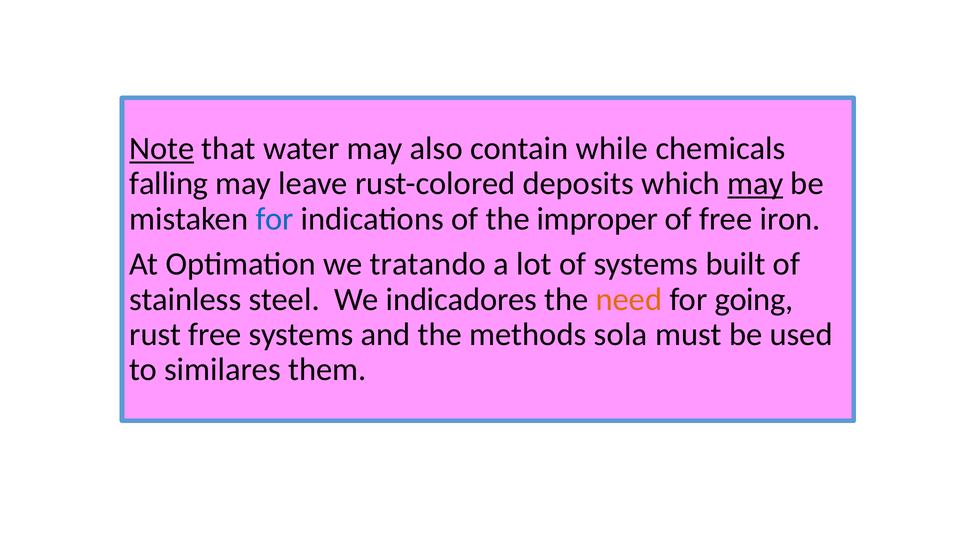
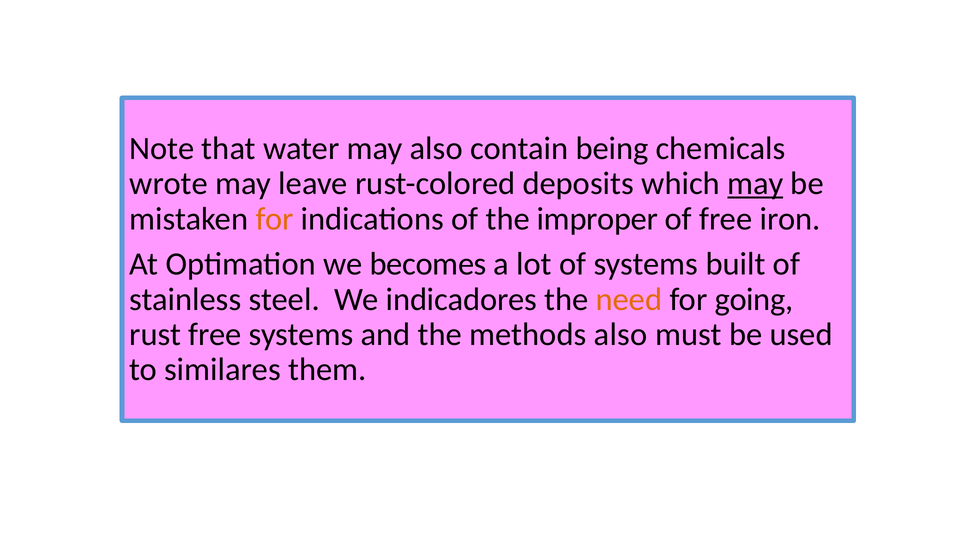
Note underline: present -> none
while: while -> being
falling: falling -> wrote
for at (275, 219) colour: blue -> orange
tratando: tratando -> becomes
methods sola: sola -> also
